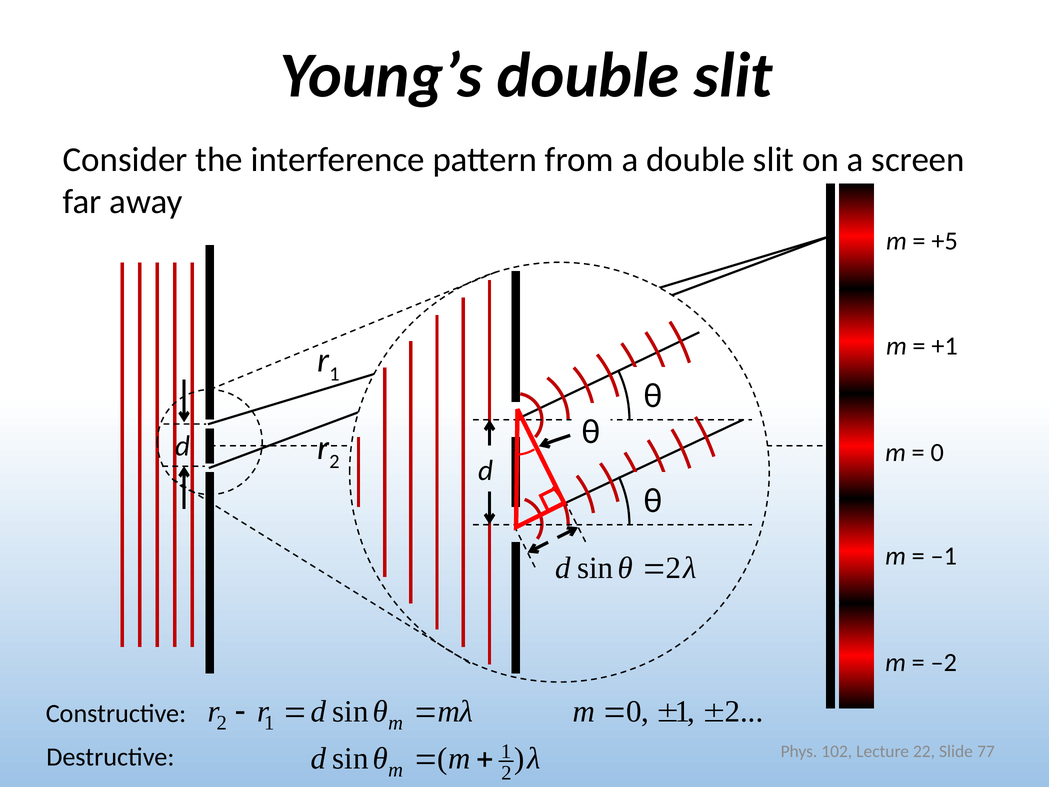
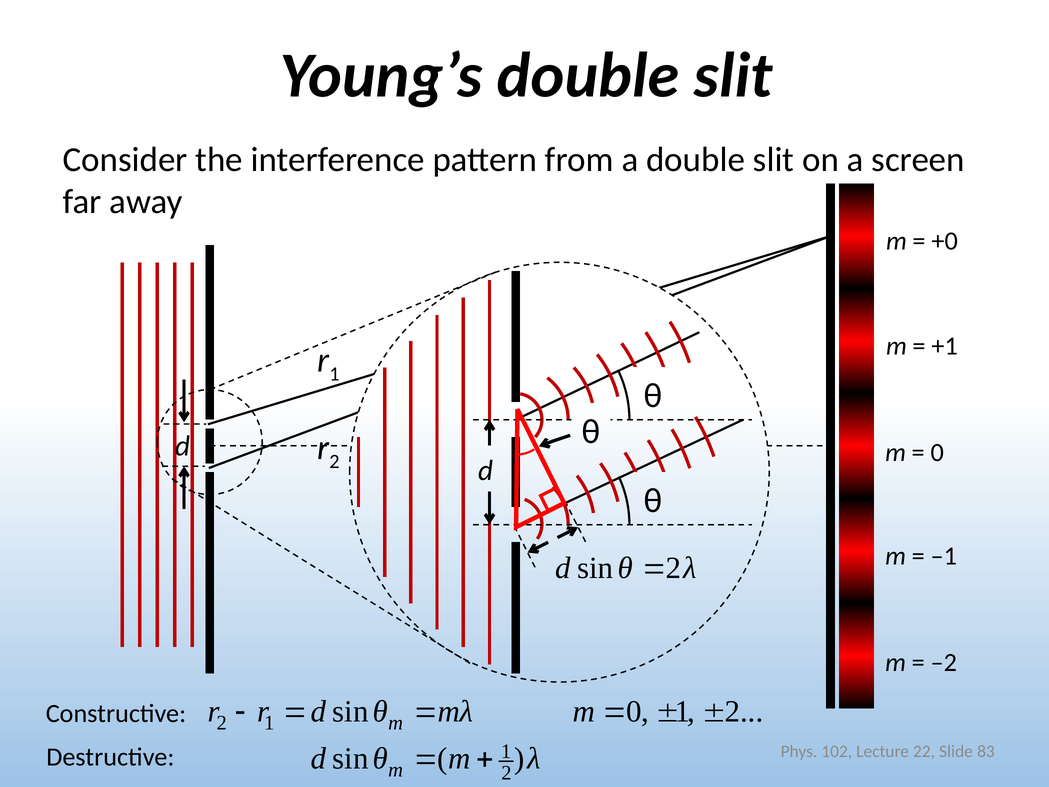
+5: +5 -> +0
77: 77 -> 83
